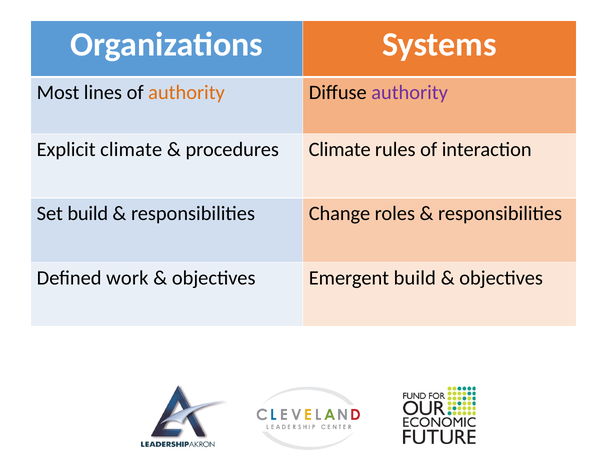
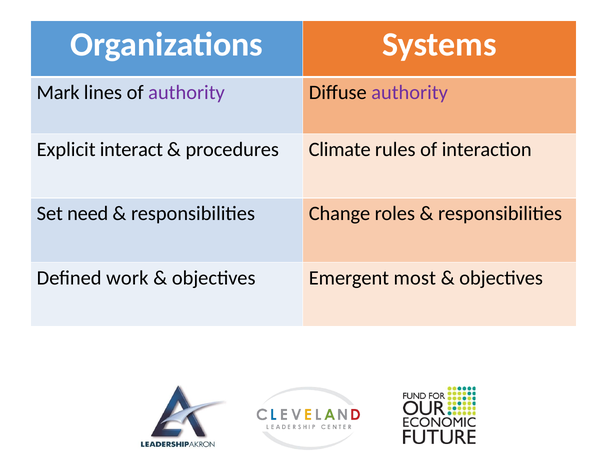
Most: Most -> Mark
authority at (187, 93) colour: orange -> purple
Explicit climate: climate -> interact
Set build: build -> need
Emergent build: build -> most
